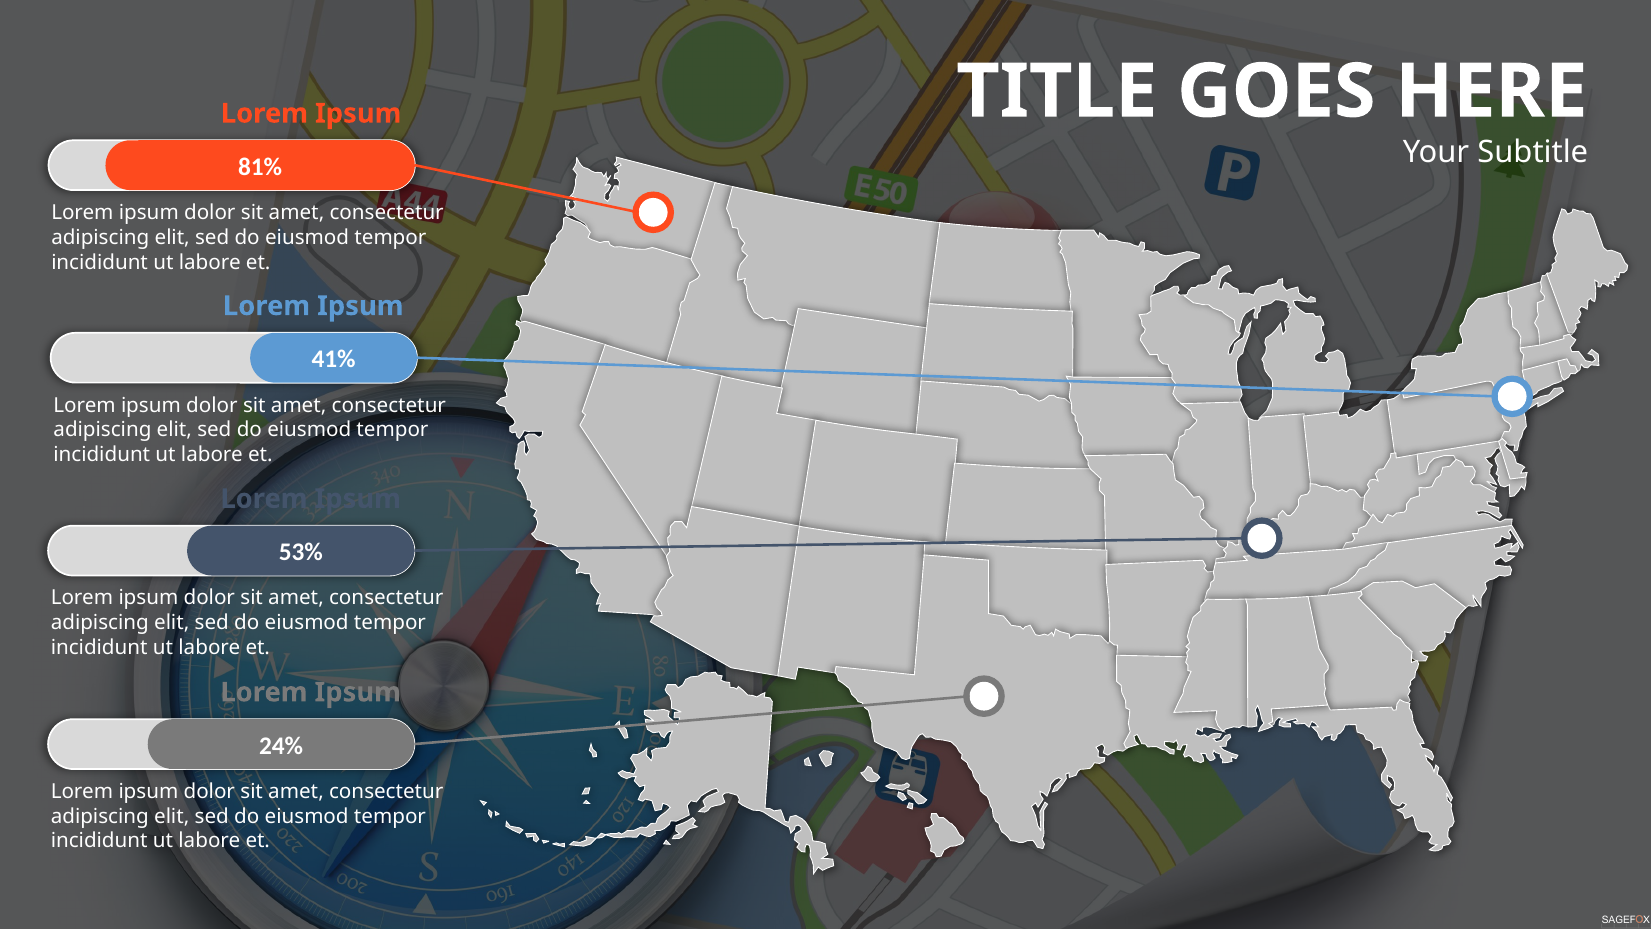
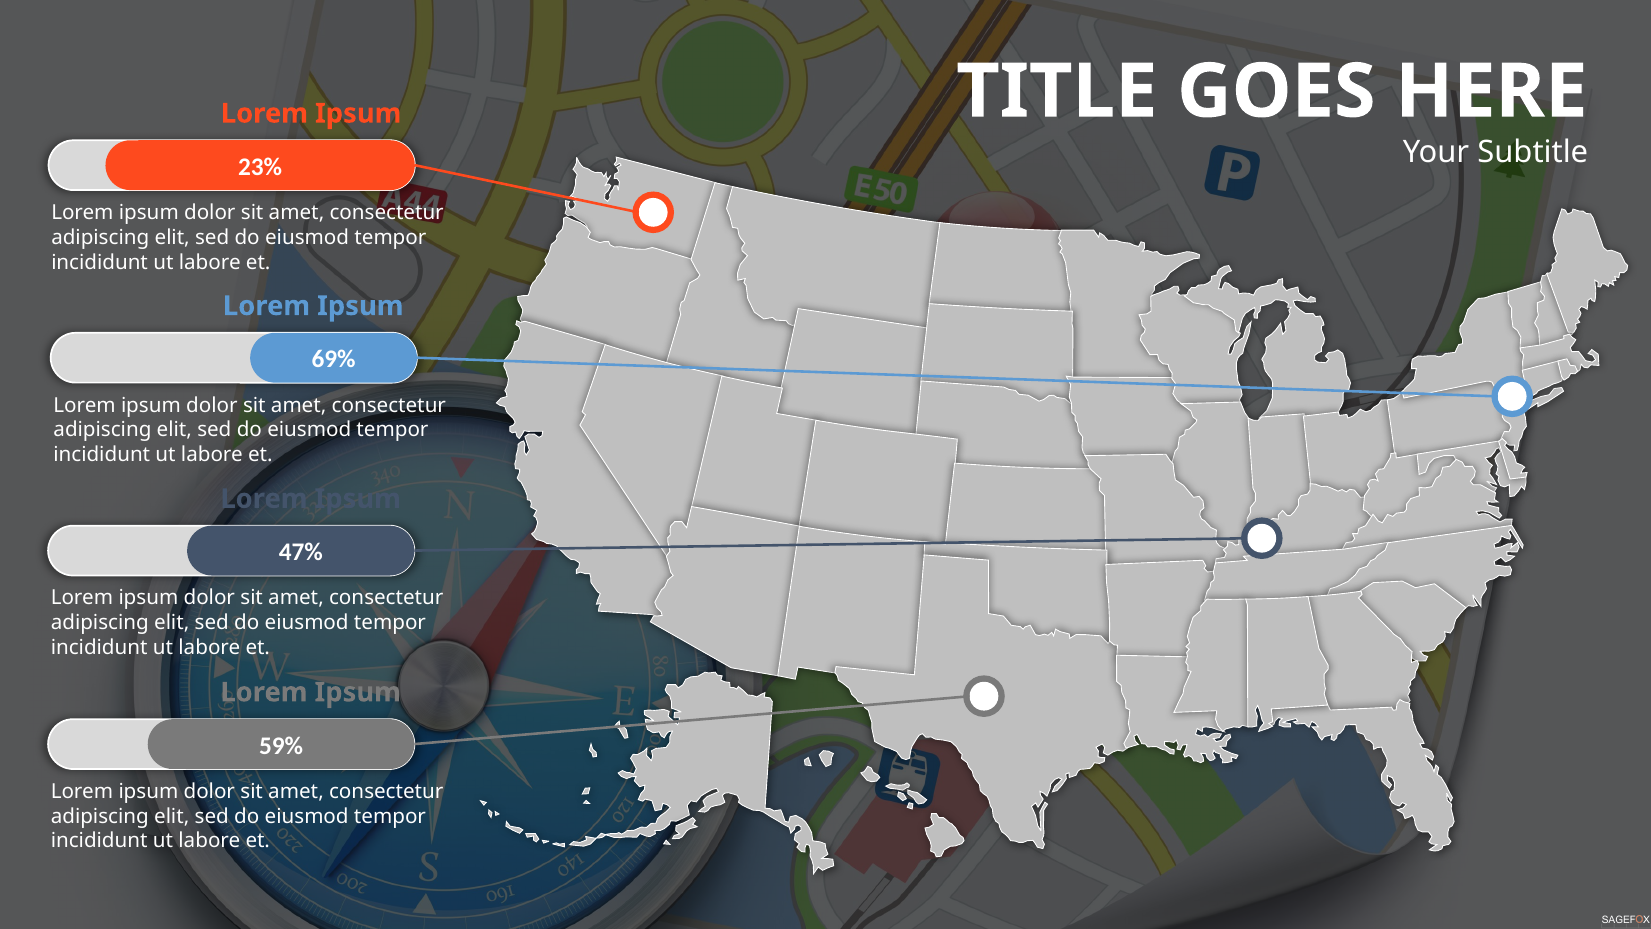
81%: 81% -> 23%
41%: 41% -> 69%
53%: 53% -> 47%
24%: 24% -> 59%
